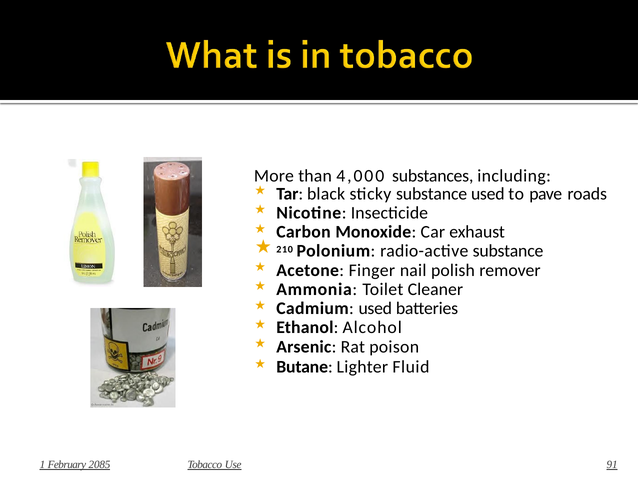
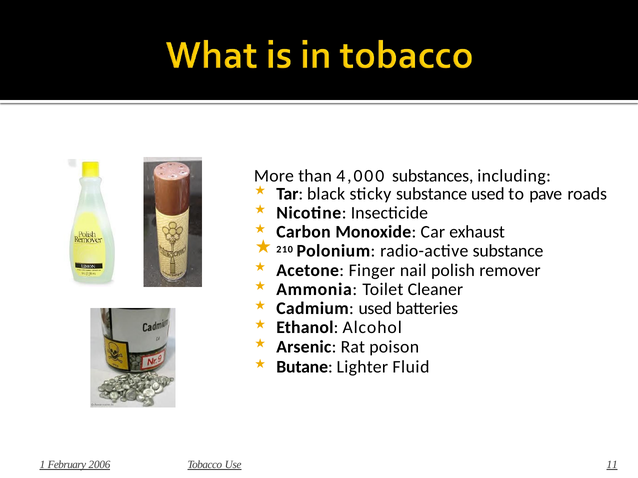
2085: 2085 -> 2006
91: 91 -> 11
